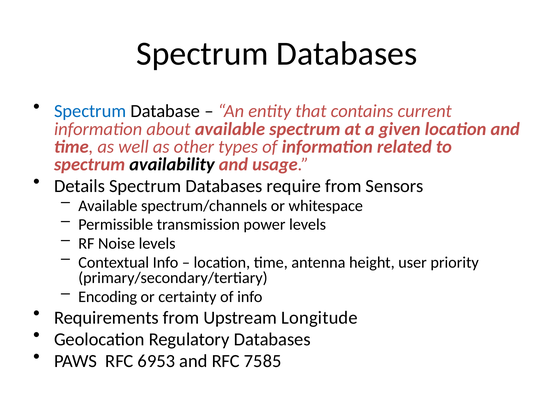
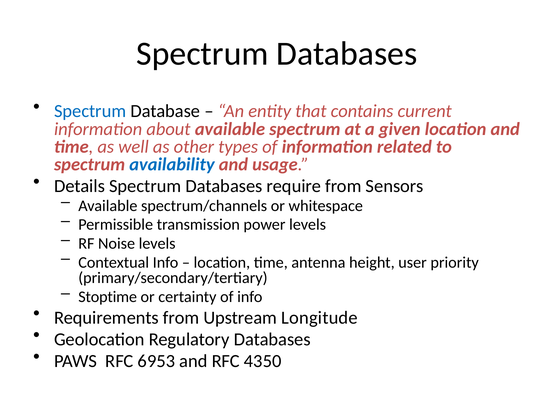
availability colour: black -> blue
Encoding: Encoding -> Stoptime
7585: 7585 -> 4350
